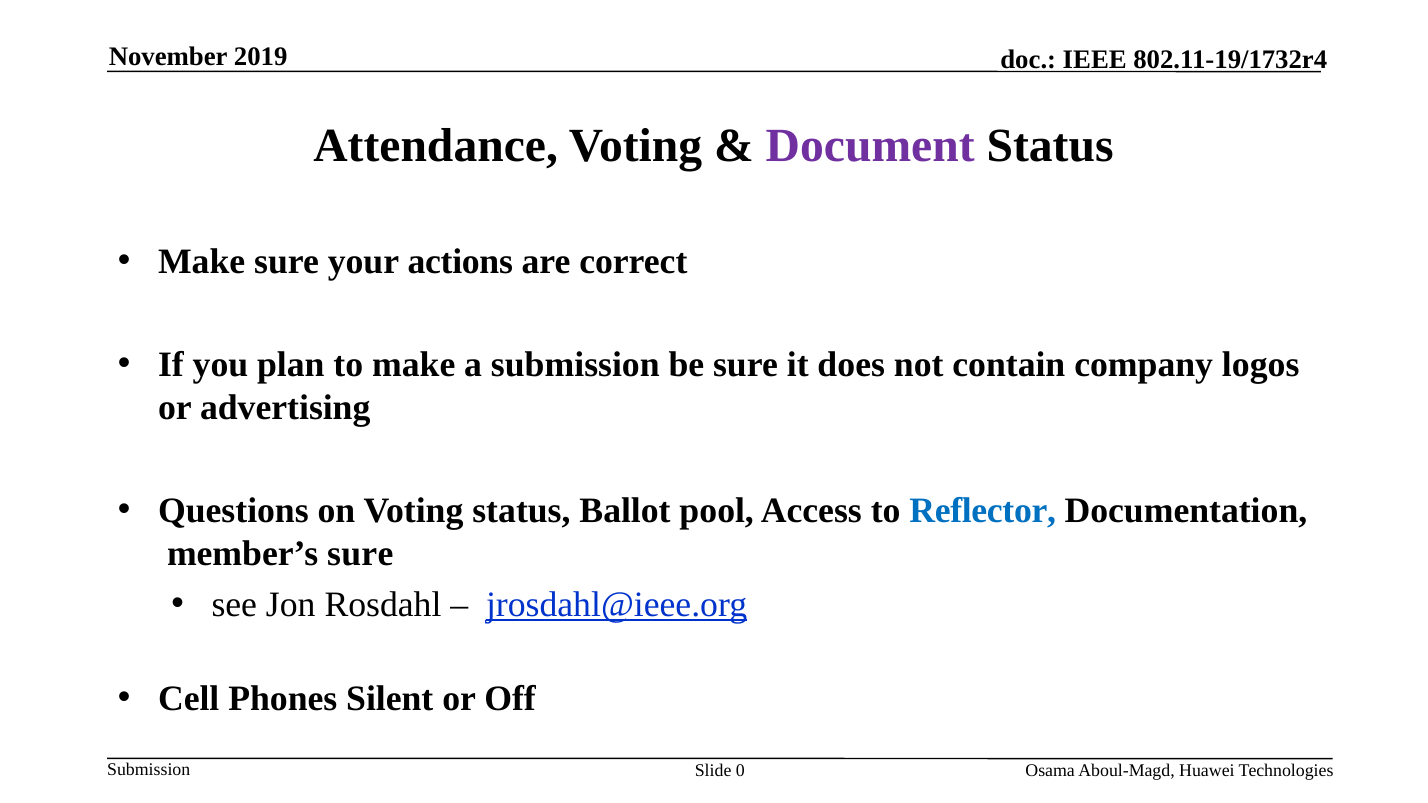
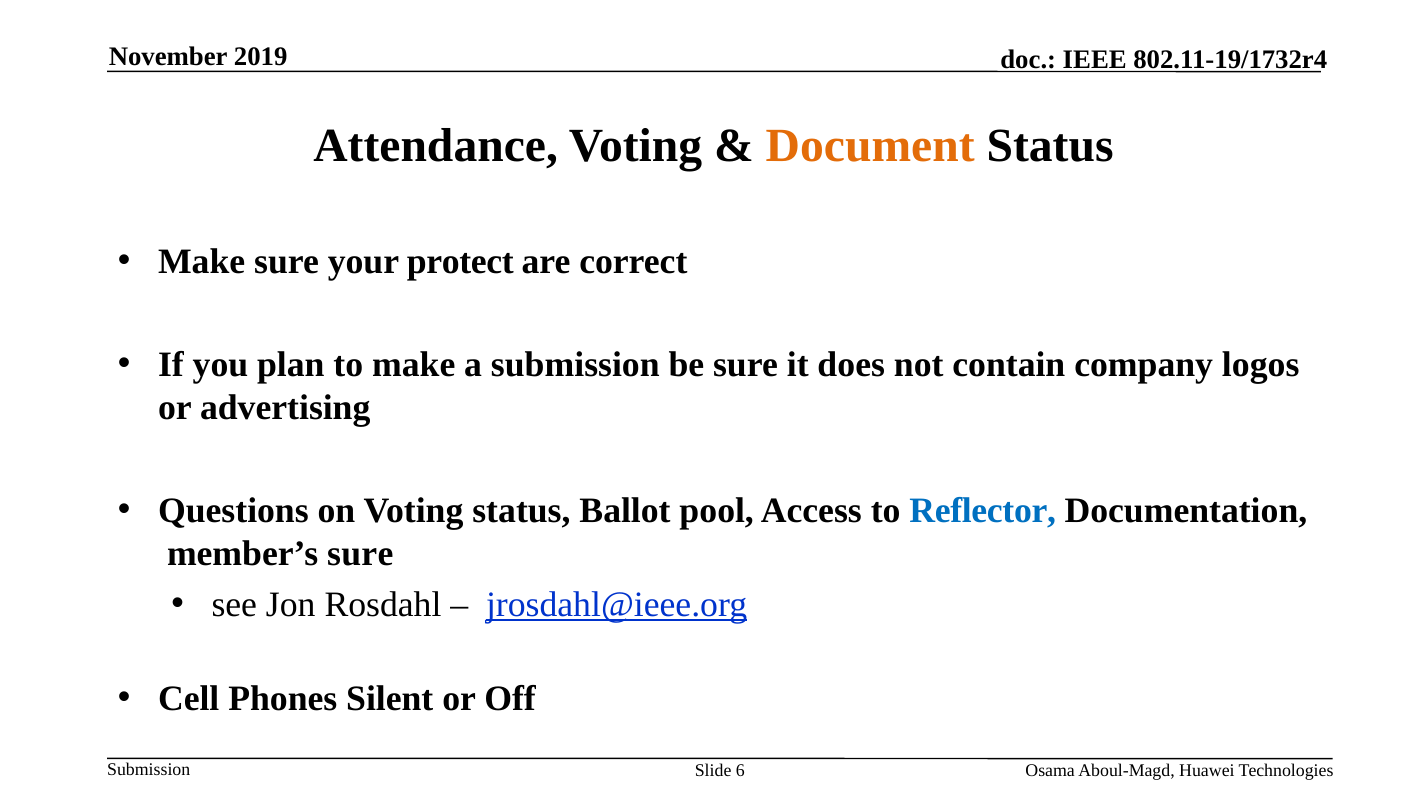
Document colour: purple -> orange
actions: actions -> protect
0: 0 -> 6
